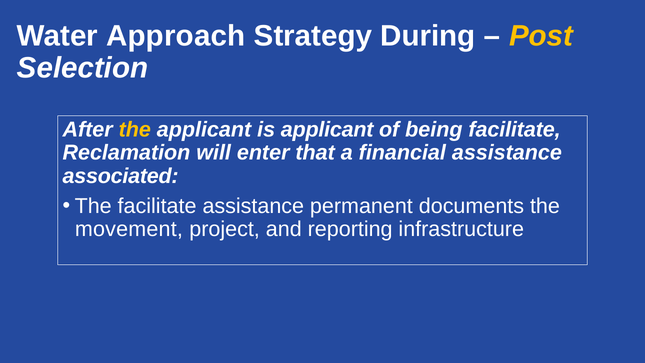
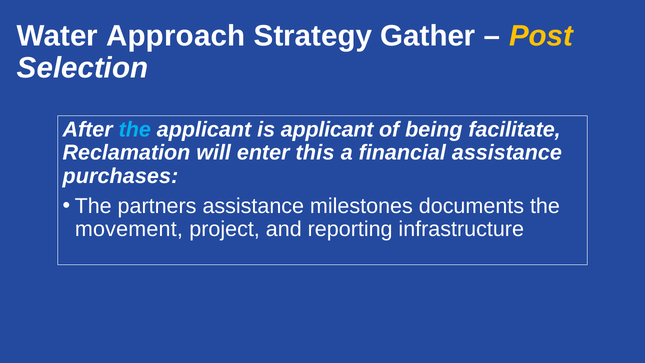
During: During -> Gather
the at (135, 130) colour: yellow -> light blue
that: that -> this
associated: associated -> purchases
The facilitate: facilitate -> partners
permanent: permanent -> milestones
